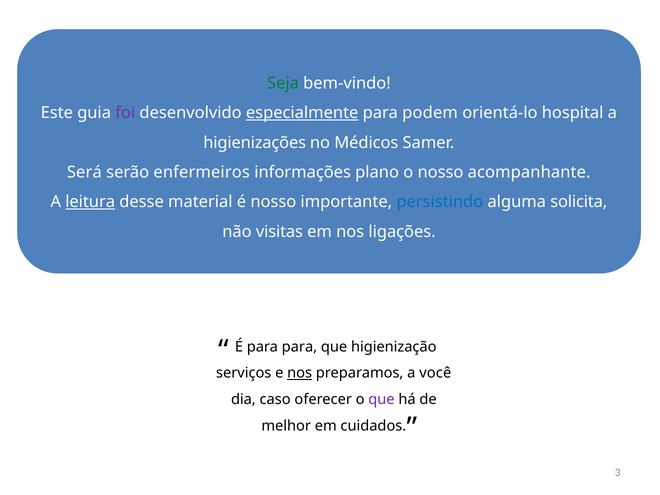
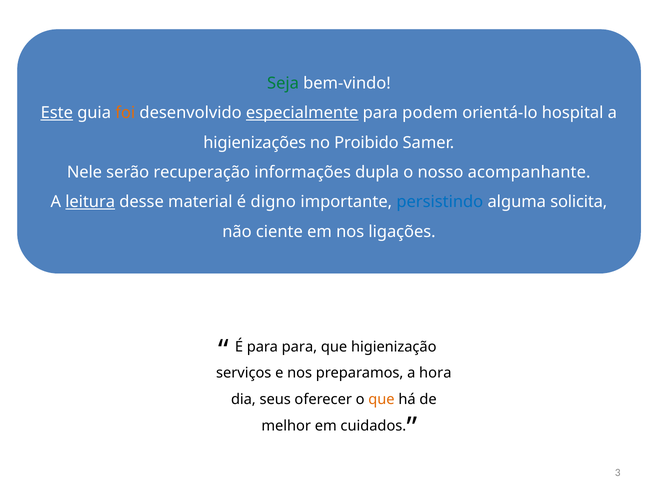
Este underline: none -> present
foi colour: purple -> orange
Médicos: Médicos -> Proibido
Será: Será -> Nele
enfermeiros: enfermeiros -> recuperação
plano: plano -> dupla
é nosso: nosso -> digno
visitas: visitas -> ciente
nos at (300, 373) underline: present -> none
você: você -> hora
caso: caso -> seus
que at (381, 400) colour: purple -> orange
